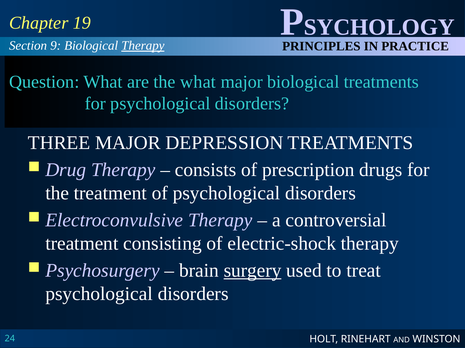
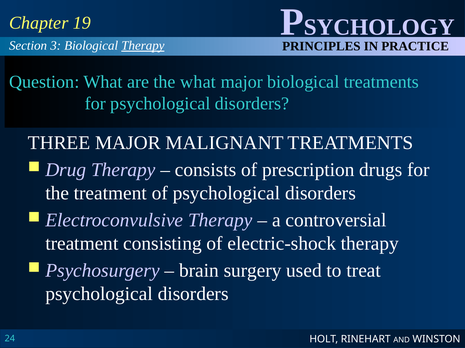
9: 9 -> 3
DEPRESSION: DEPRESSION -> MALIGNANT
surgery underline: present -> none
